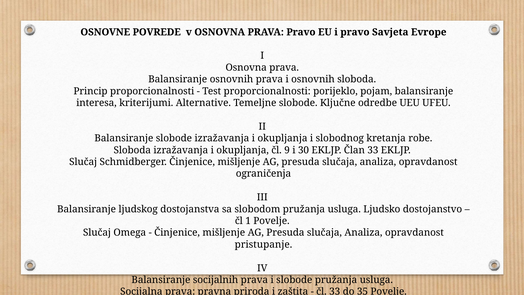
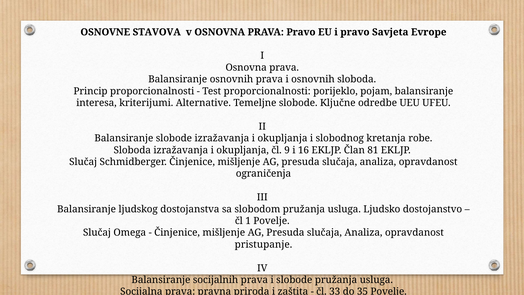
POVREDE: POVREDE -> STAVOVA
30: 30 -> 16
Član 33: 33 -> 81
